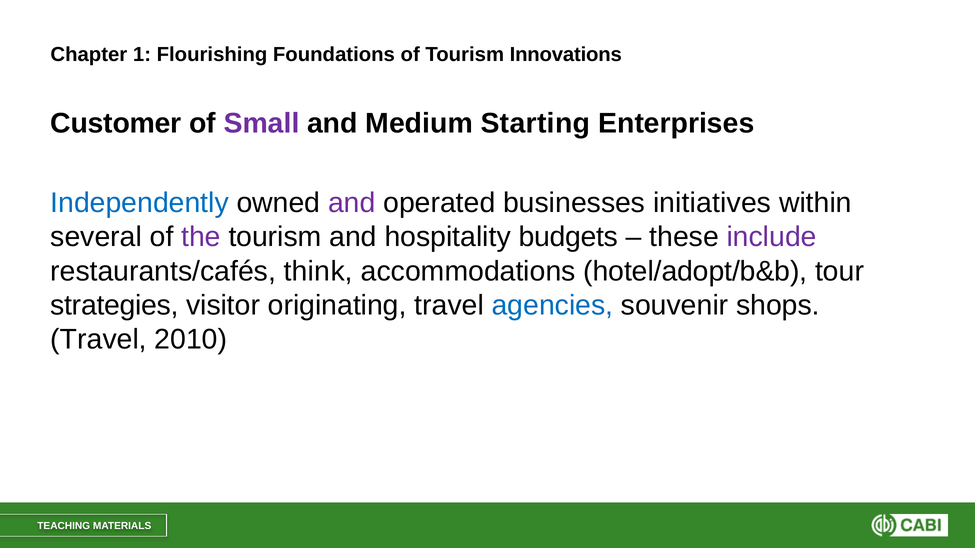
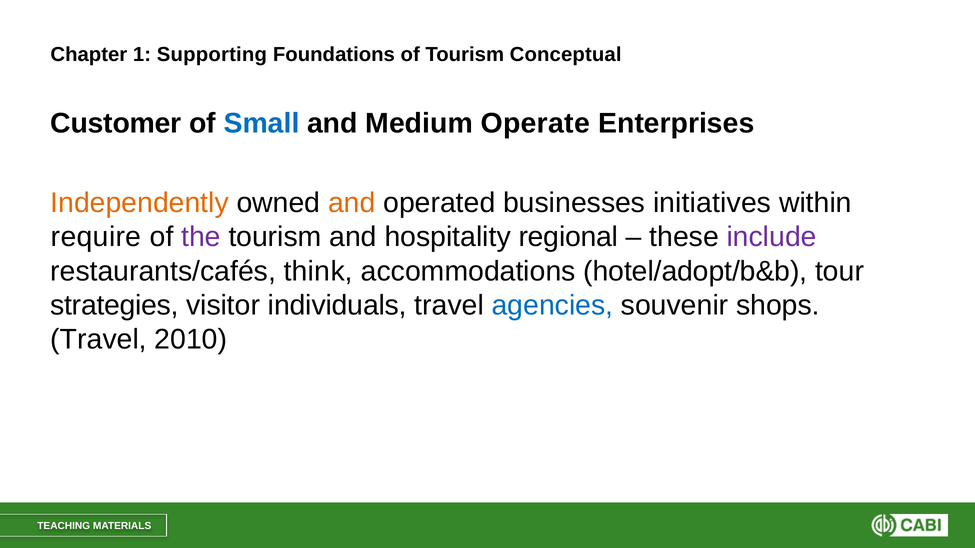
Flourishing: Flourishing -> Supporting
Innovations: Innovations -> Conceptual
Small colour: purple -> blue
Starting: Starting -> Operate
Independently colour: blue -> orange
and at (352, 203) colour: purple -> orange
several: several -> require
budgets: budgets -> regional
originating: originating -> individuals
